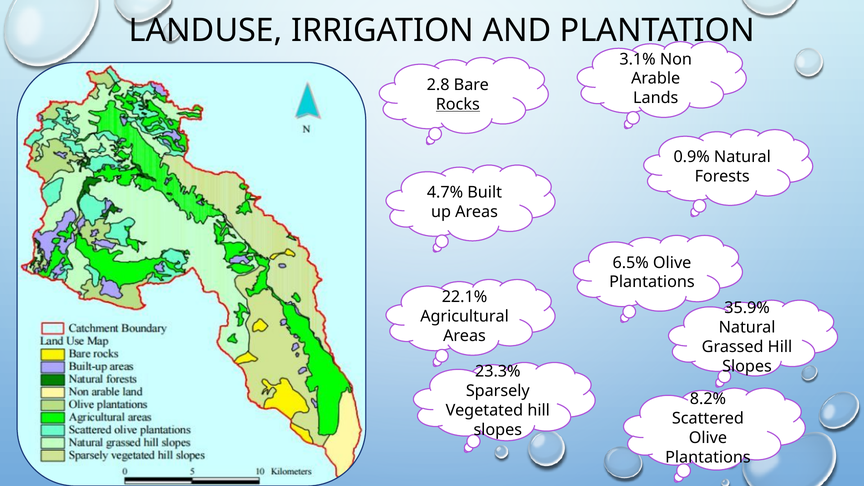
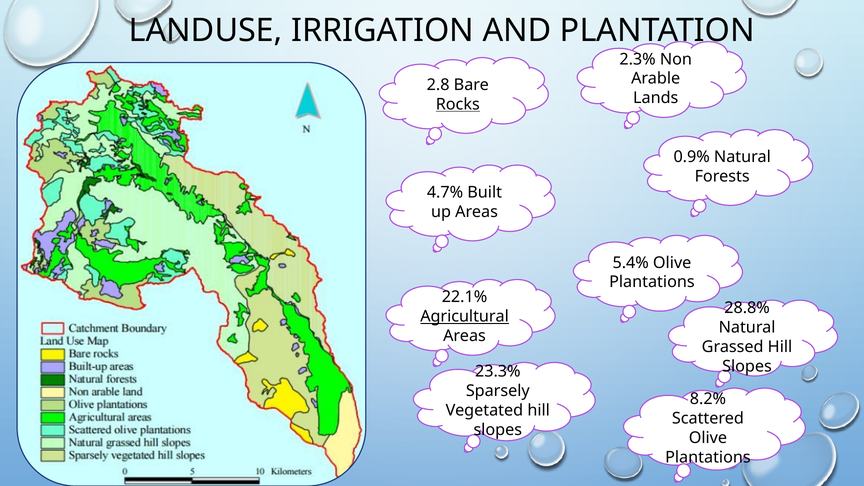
3.1%: 3.1% -> 2.3%
6.5%: 6.5% -> 5.4%
35.9%: 35.9% -> 28.8%
Agricultural underline: none -> present
